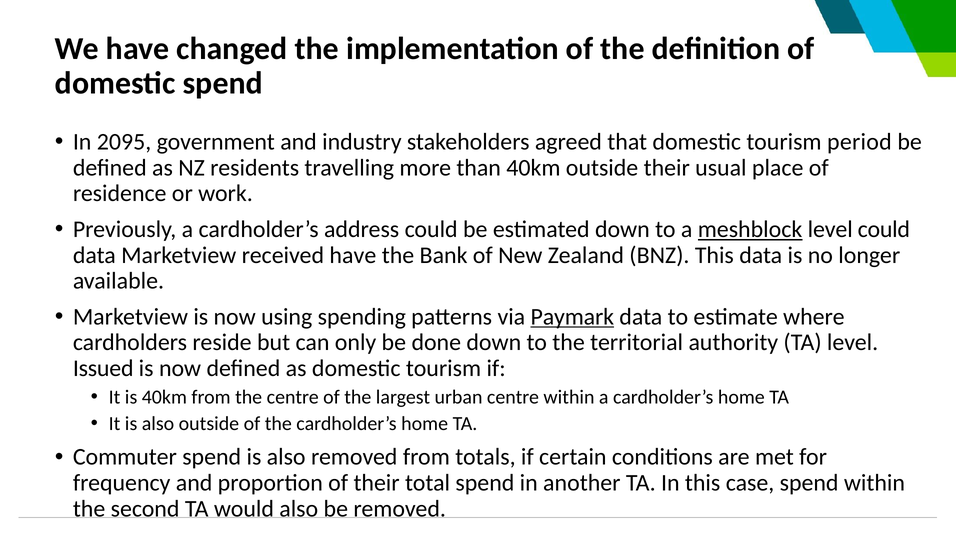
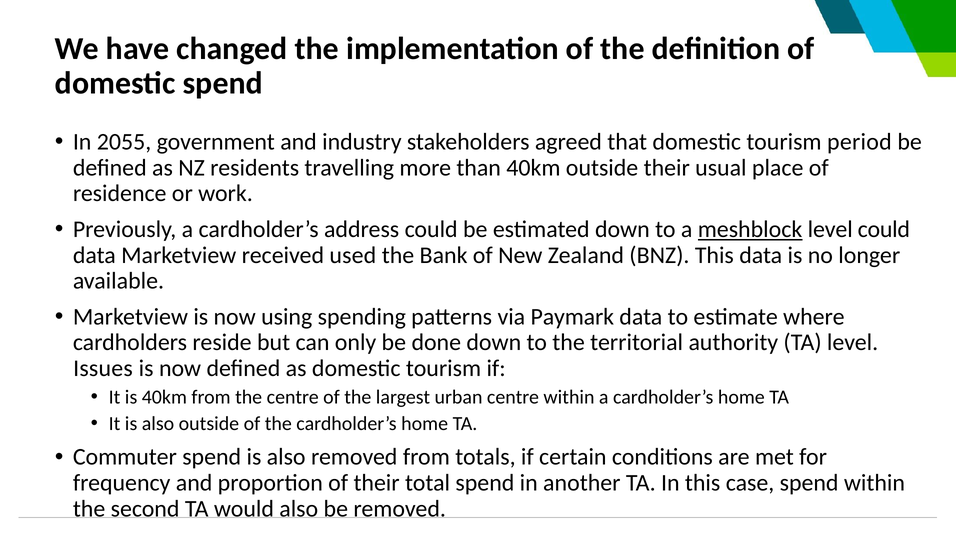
2095: 2095 -> 2055
received have: have -> used
Paymark underline: present -> none
Issued: Issued -> Issues
